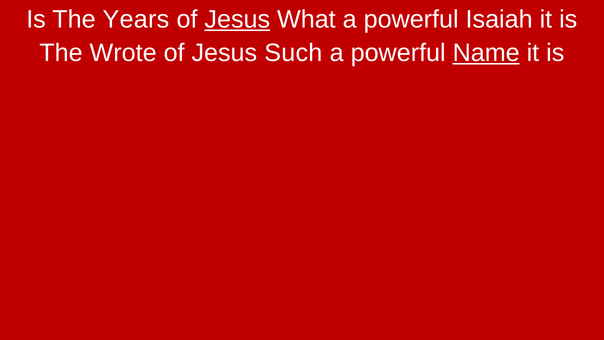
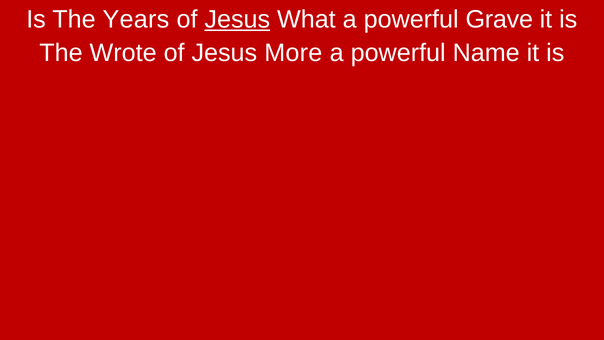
Isaiah: Isaiah -> Grave
Such: Such -> More
Name underline: present -> none
